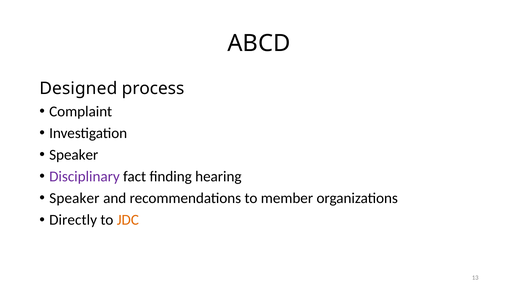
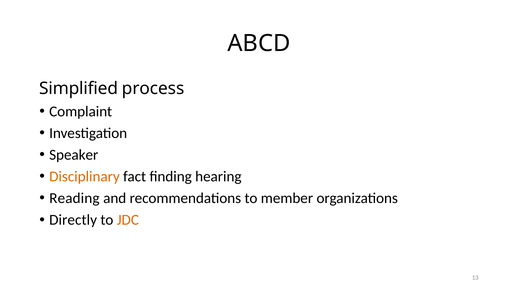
Designed: Designed -> Simplified
Disciplinary colour: purple -> orange
Speaker at (74, 199): Speaker -> Reading
